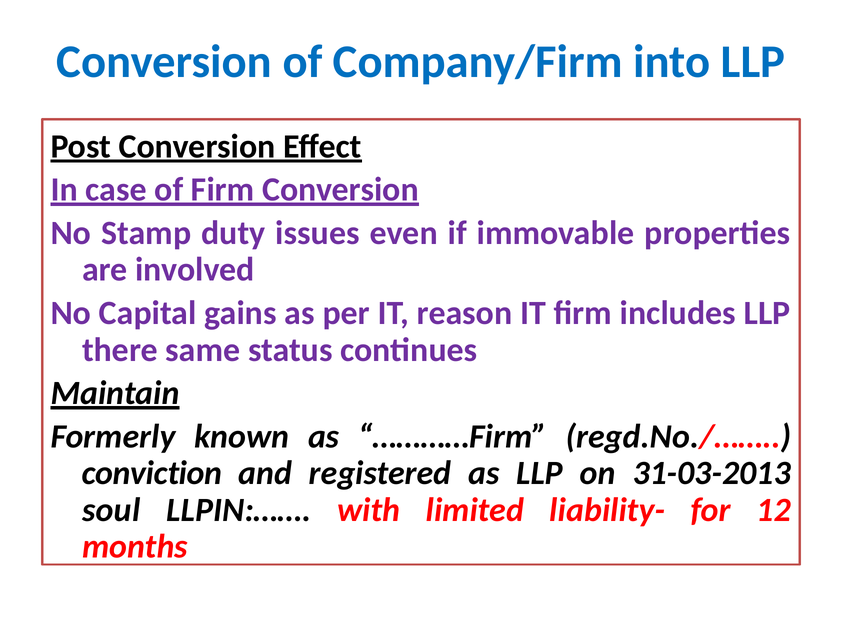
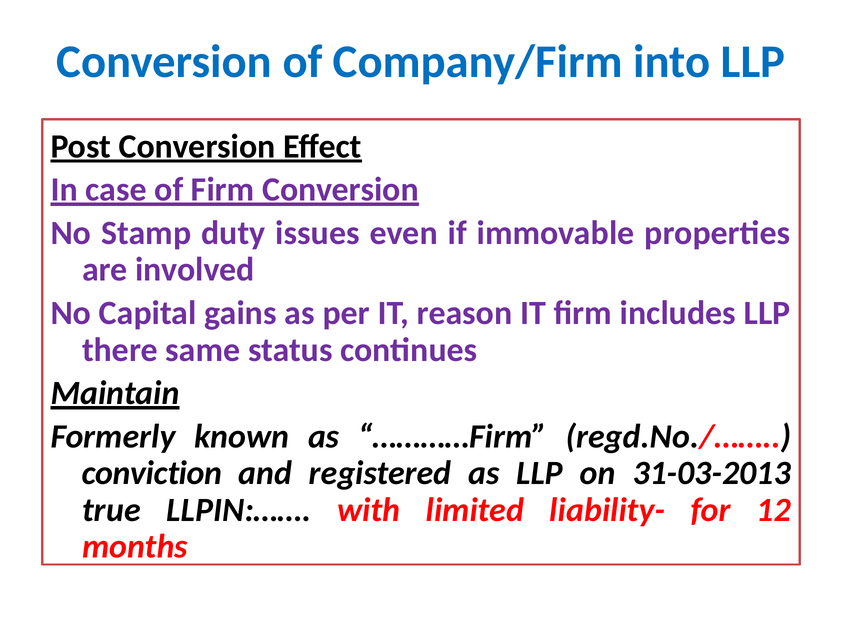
soul: soul -> true
